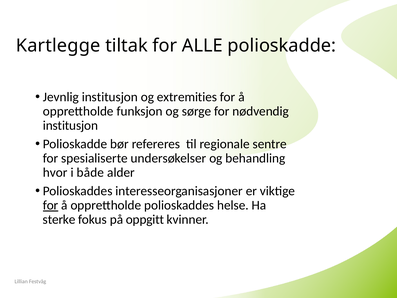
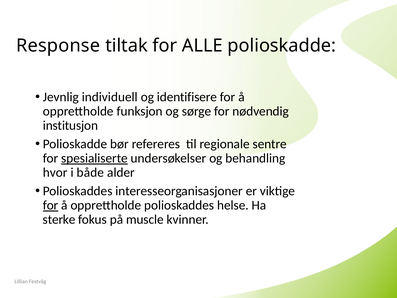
Kartlegge: Kartlegge -> Response
Jevnlig institusjon: institusjon -> individuell
extremities: extremities -> identifisere
spesialiserte underline: none -> present
oppgitt: oppgitt -> muscle
